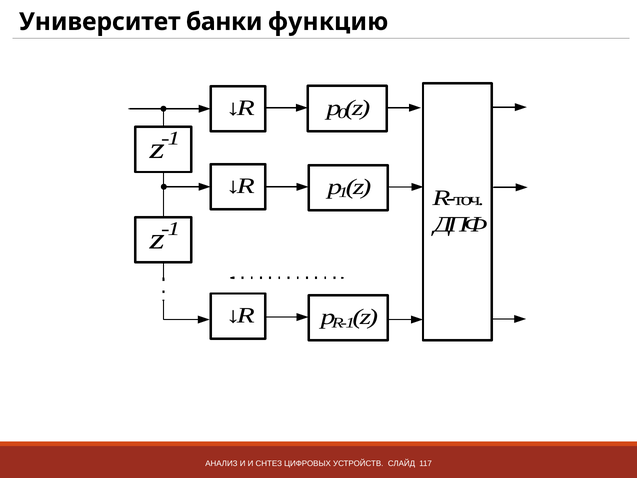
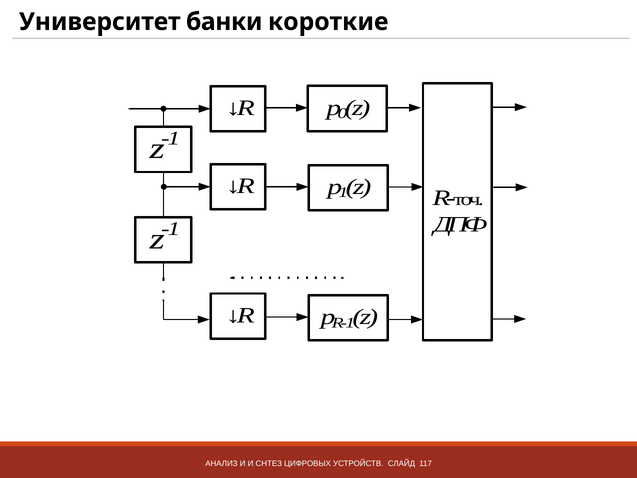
функцию: функцию -> короткие
